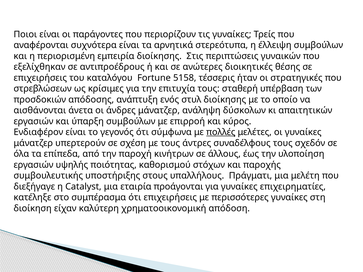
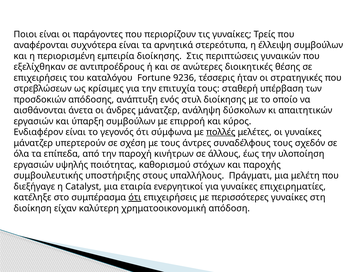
5158: 5158 -> 9236
προάγονται: προάγονται -> ενεργητικοί
ότι at (135, 198) underline: none -> present
